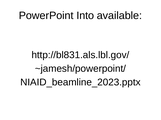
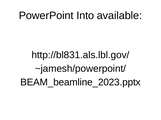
NIAID_beamline_2023.pptx: NIAID_beamline_2023.pptx -> BEAM_beamline_2023.pptx
